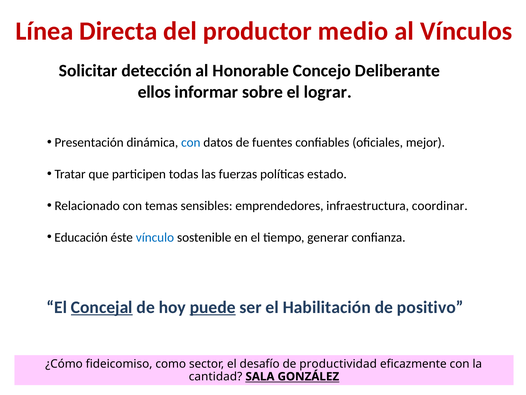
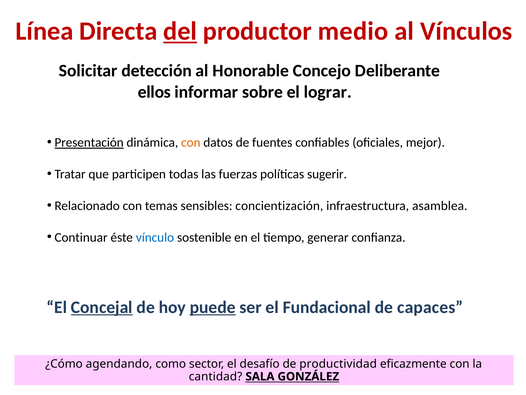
del underline: none -> present
Presentación underline: none -> present
con at (191, 142) colour: blue -> orange
estado: estado -> sugerir
emprendedores: emprendedores -> concientización
coordinar: coordinar -> asamblea
Educación: Educación -> Continuar
Habilitación: Habilitación -> Fundacional
positivo: positivo -> capaces
fideicomiso: fideicomiso -> agendando
